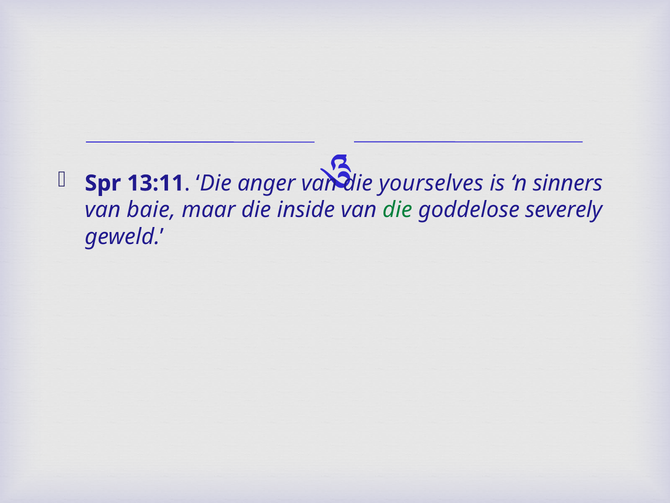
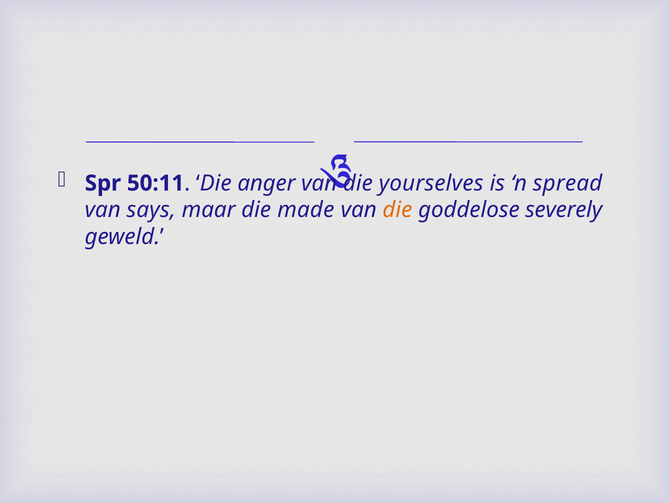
13:11: 13:11 -> 50:11
sinners: sinners -> spread
baie: baie -> says
inside: inside -> made
die at (397, 210) colour: green -> orange
